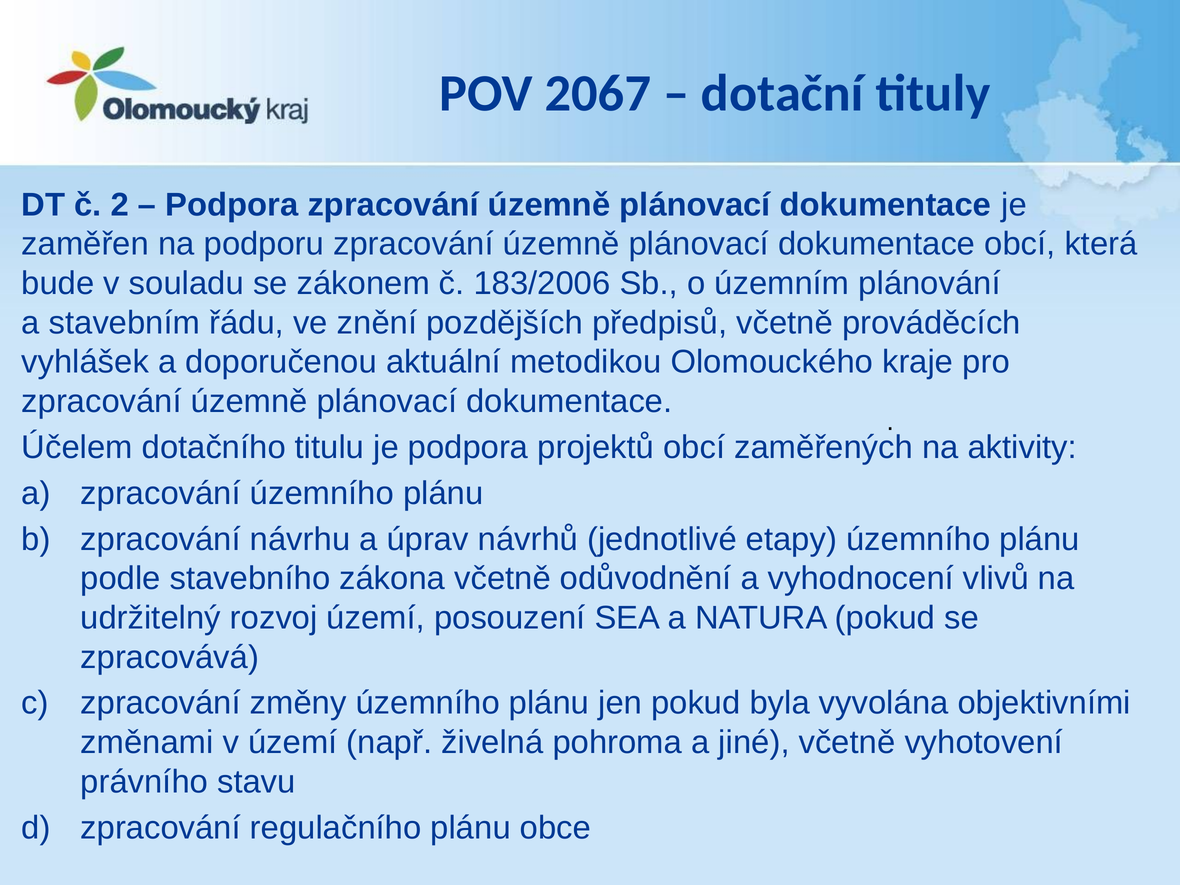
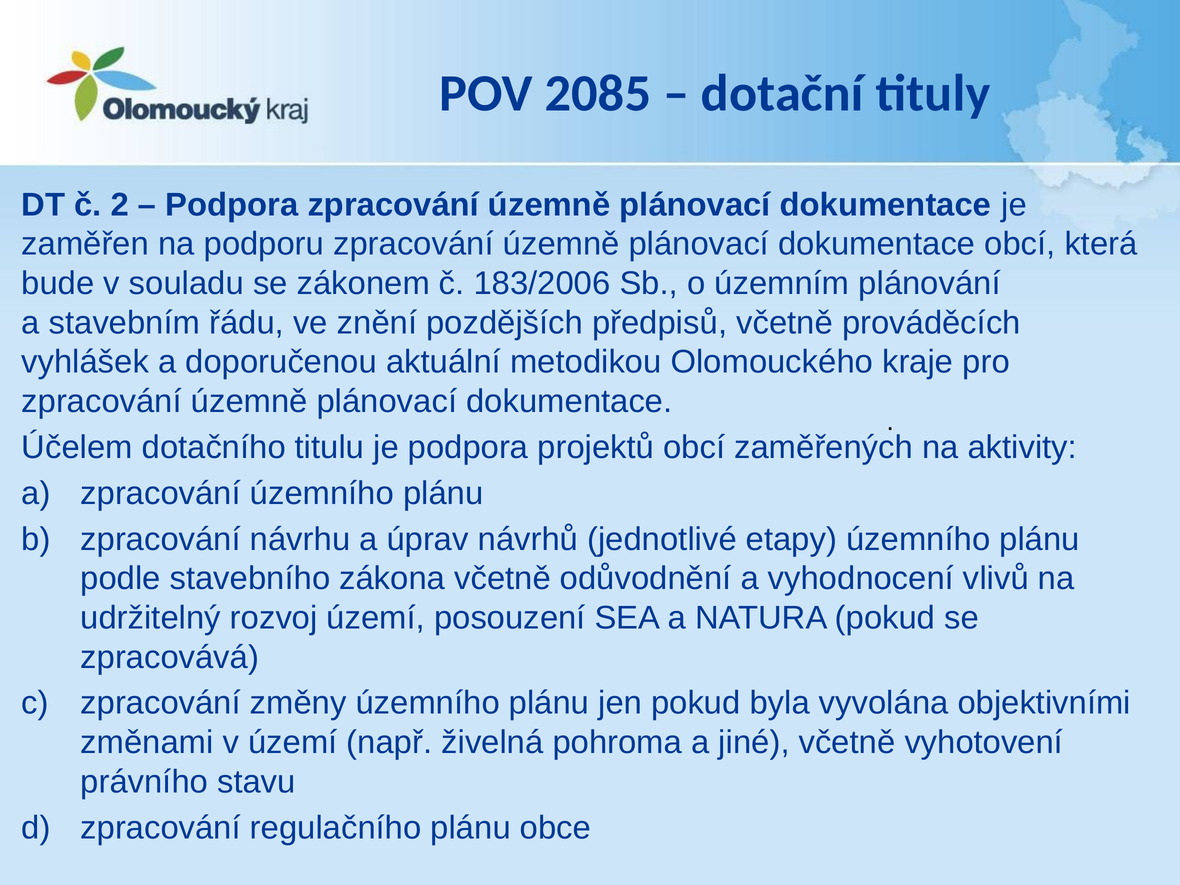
2067: 2067 -> 2085
